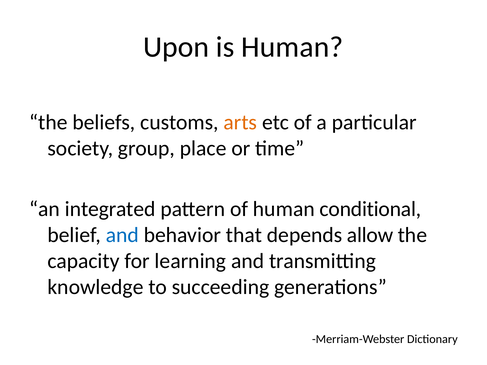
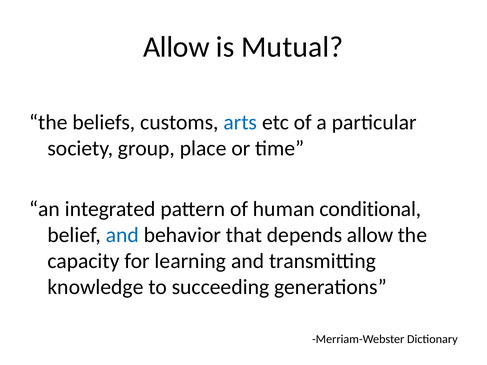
Upon at (176, 47): Upon -> Allow
is Human: Human -> Mutual
arts colour: orange -> blue
